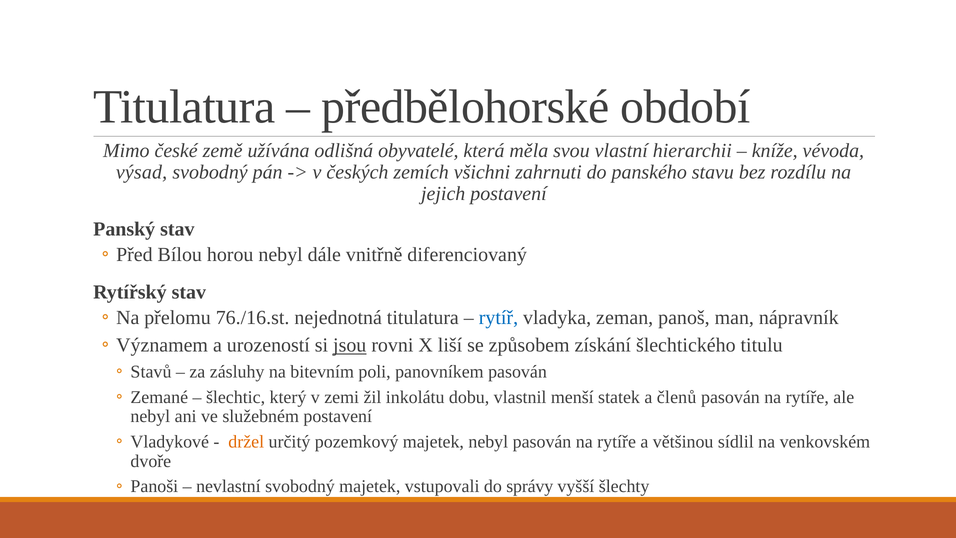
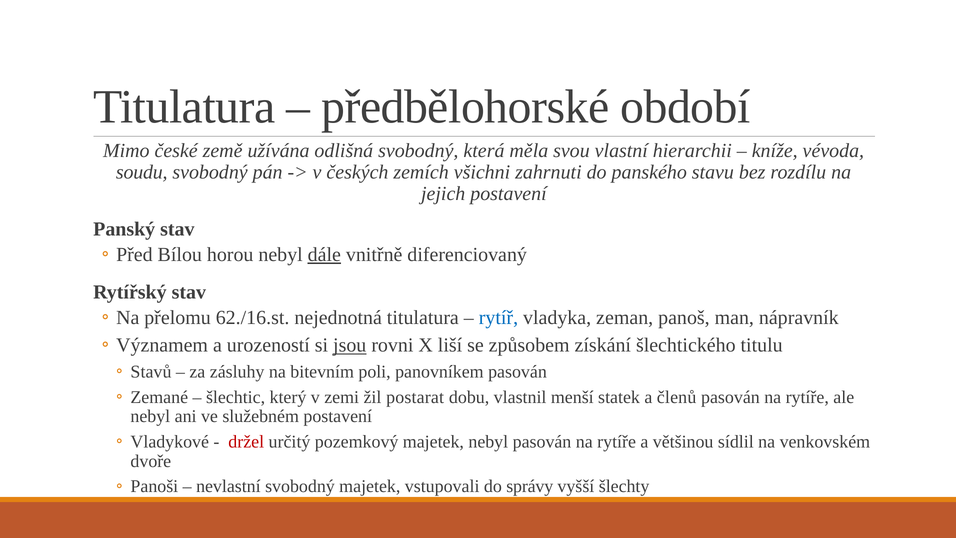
odlišná obyvatelé: obyvatelé -> svobodný
výsad: výsad -> soudu
dále underline: none -> present
76./16.st: 76./16.st -> 62./16.st
inkolátu: inkolátu -> postarat
držel colour: orange -> red
